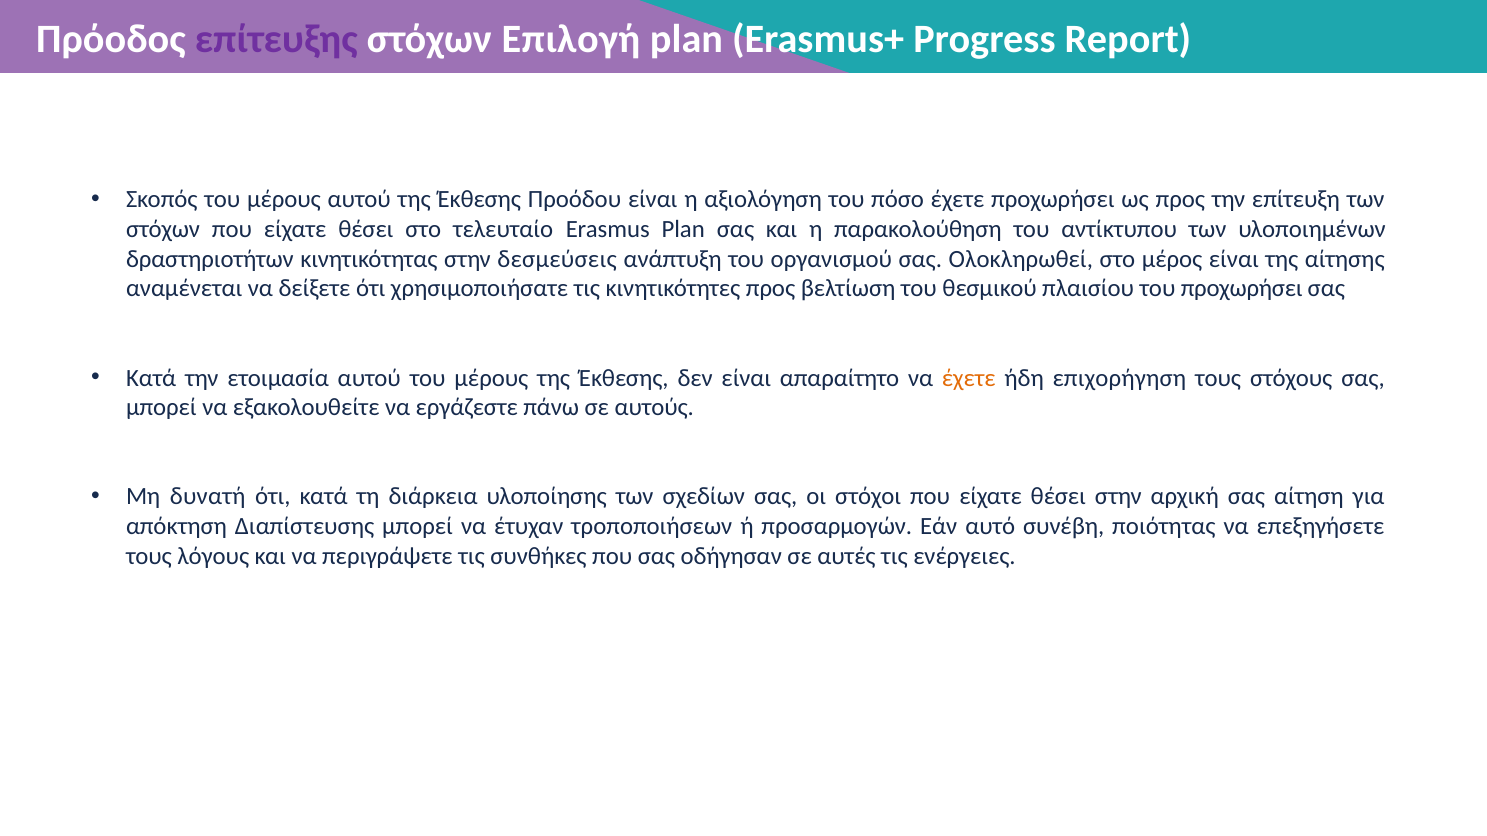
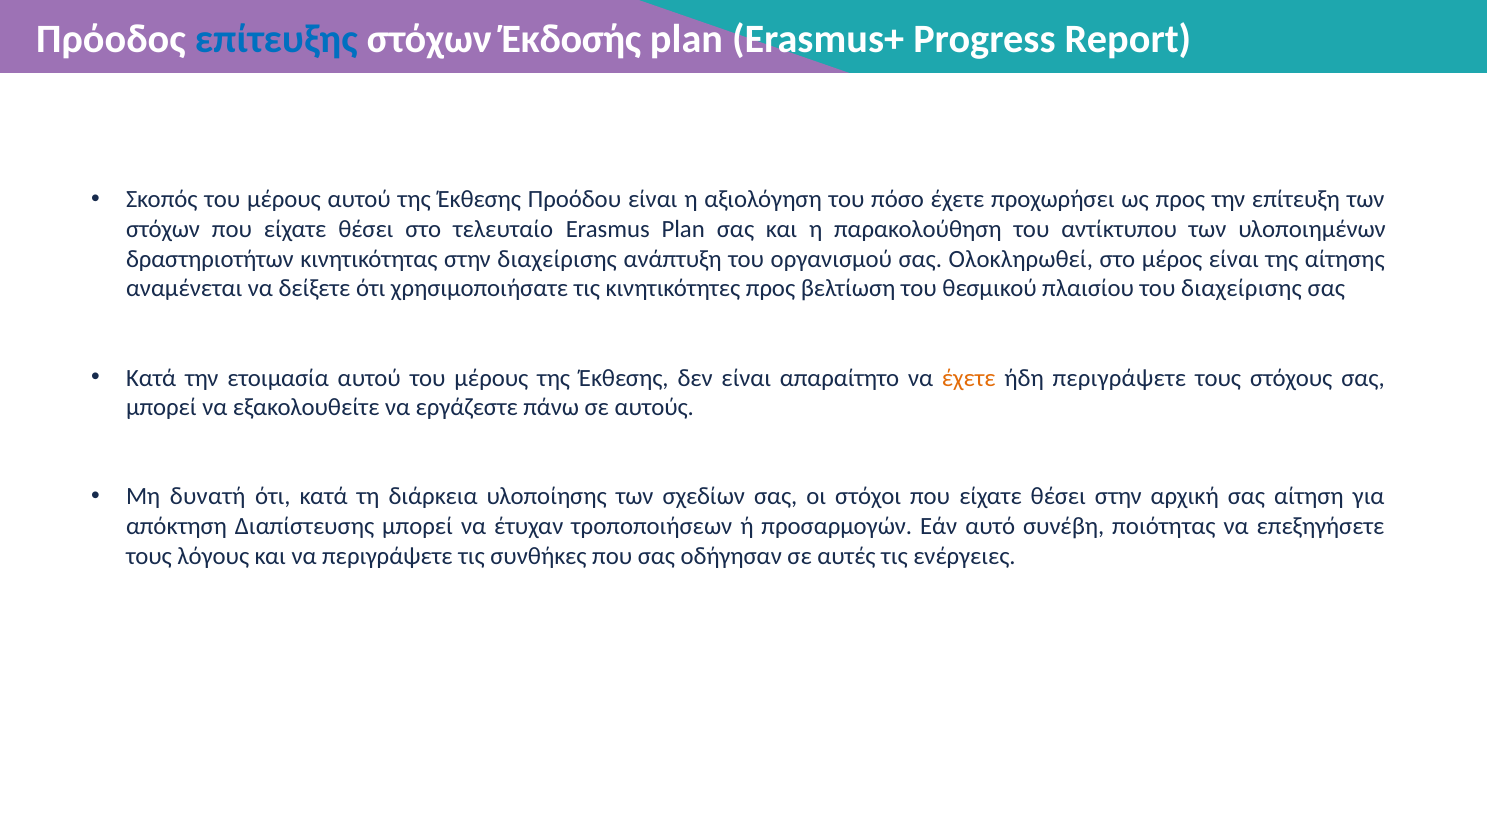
επίτευξης colour: purple -> blue
Επιλογή: Επιλογή -> Έκδοσής
στην δεσμεύσεις: δεσμεύσεις -> διαχείρισης
του προχωρήσει: προχωρήσει -> διαχείρισης
ήδη επιχορήγηση: επιχορήγηση -> περιγράψετε
